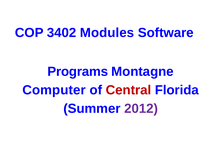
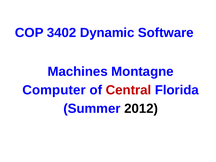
Modules: Modules -> Dynamic
Programs: Programs -> Machines
2012 colour: purple -> black
